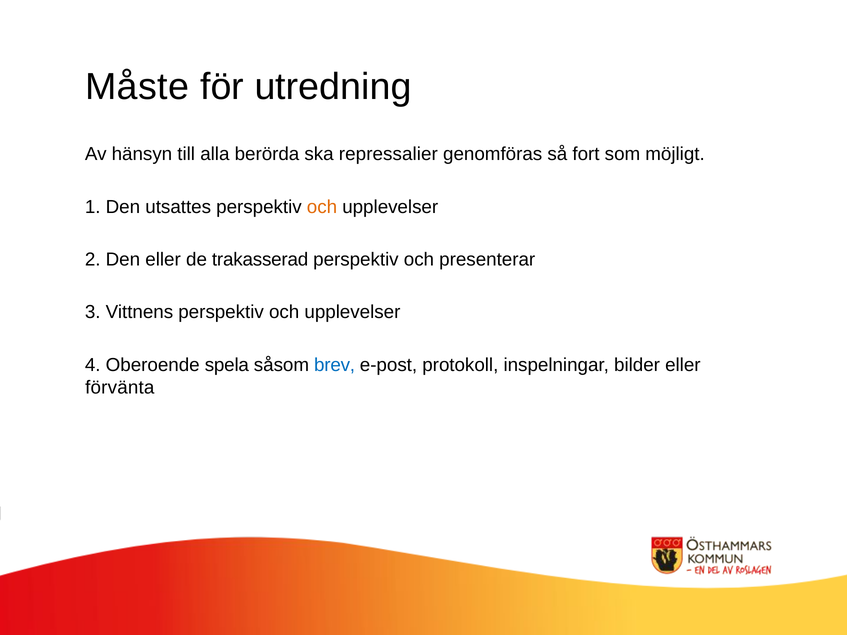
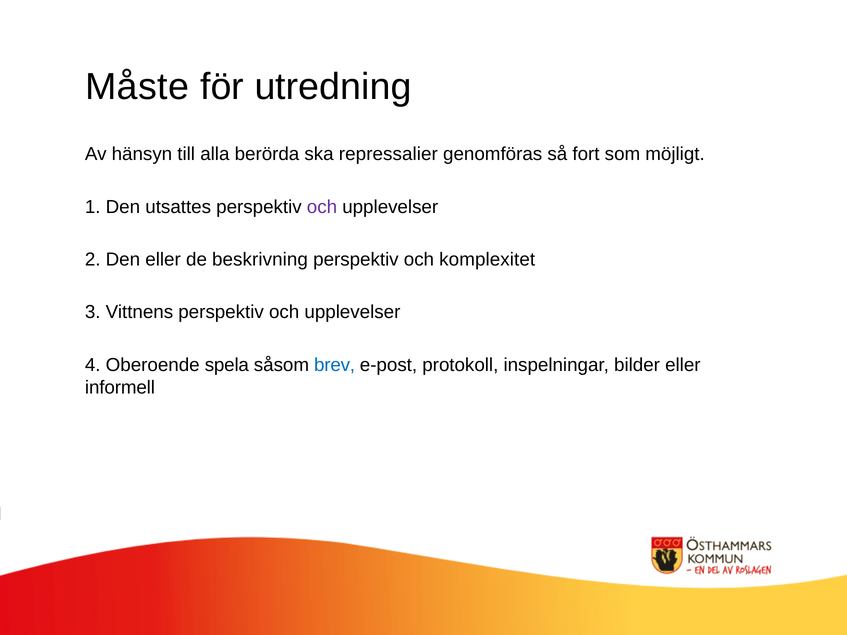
och at (322, 207) colour: orange -> purple
trakasserad: trakasserad -> beskrivning
presenterar: presenterar -> komplexitet
förvänta: förvänta -> informell
